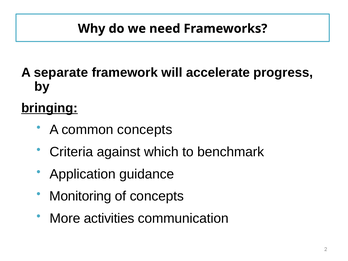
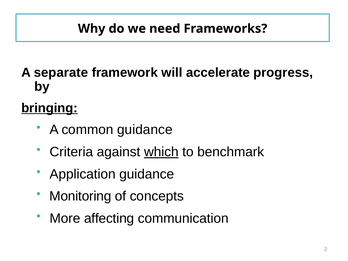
common concepts: concepts -> guidance
which underline: none -> present
activities: activities -> affecting
